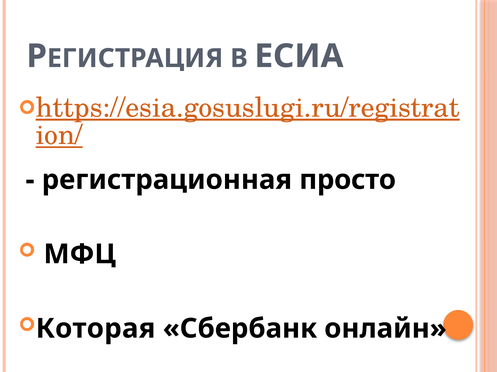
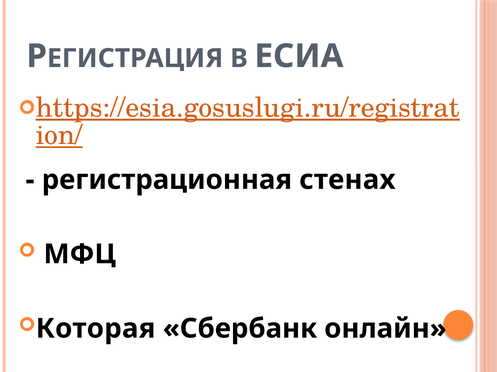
просто: просто -> стенах
